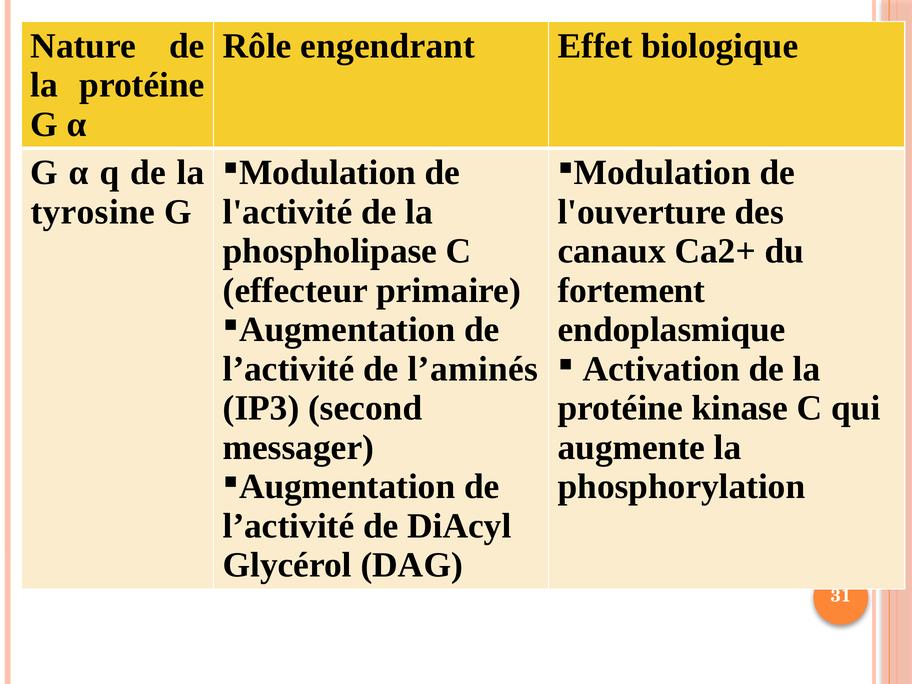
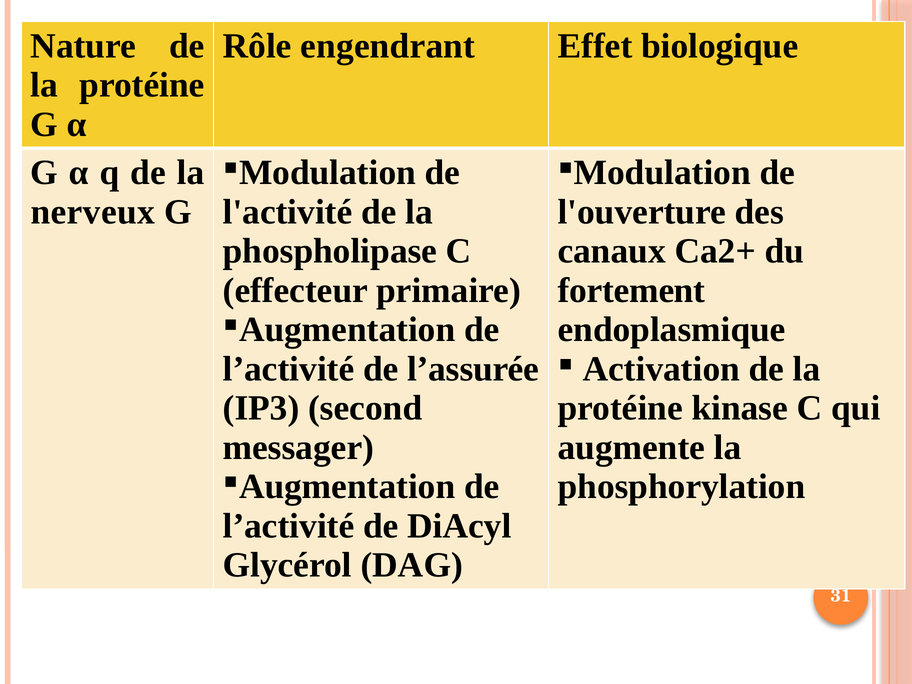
tyrosine: tyrosine -> nerveux
l’aminés: l’aminés -> l’assurée
